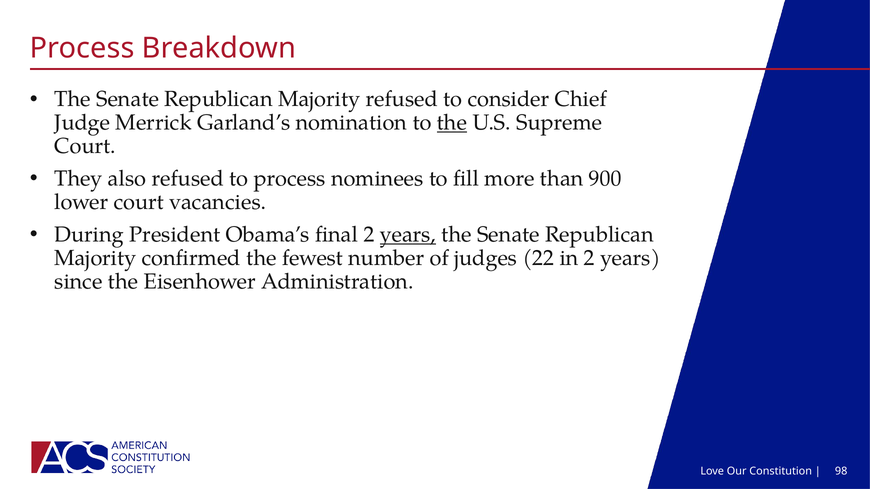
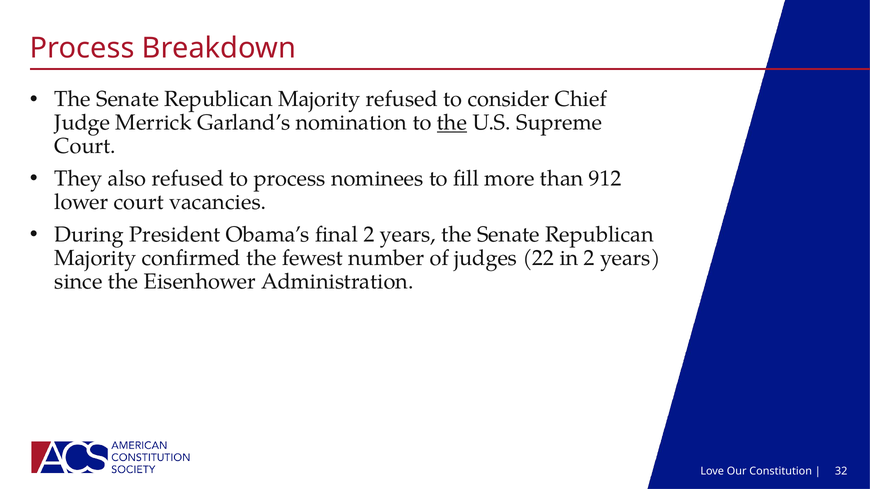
900: 900 -> 912
years at (408, 235) underline: present -> none
98: 98 -> 32
